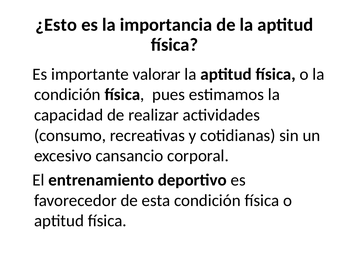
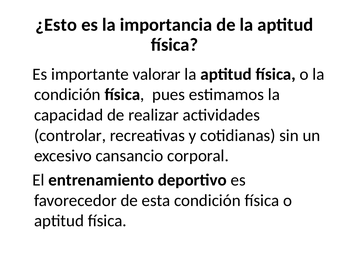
consumo: consumo -> controlar
